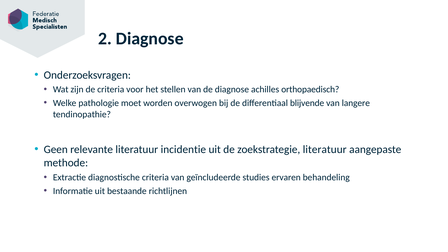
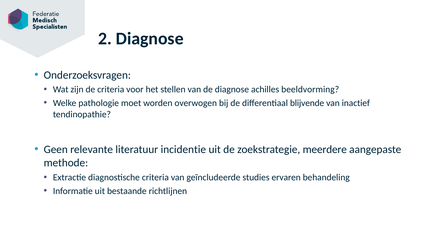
orthopaedisch: orthopaedisch -> beeldvorming
langere: langere -> inactief
zoekstrategie literatuur: literatuur -> meerdere
